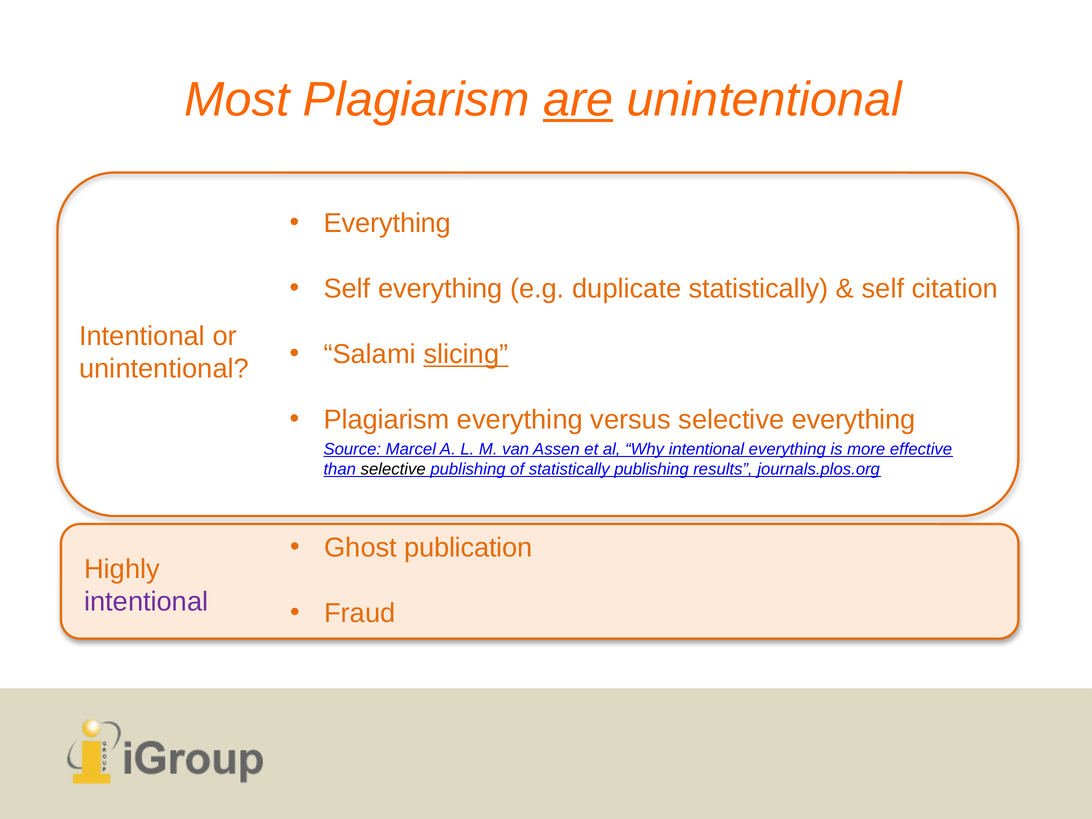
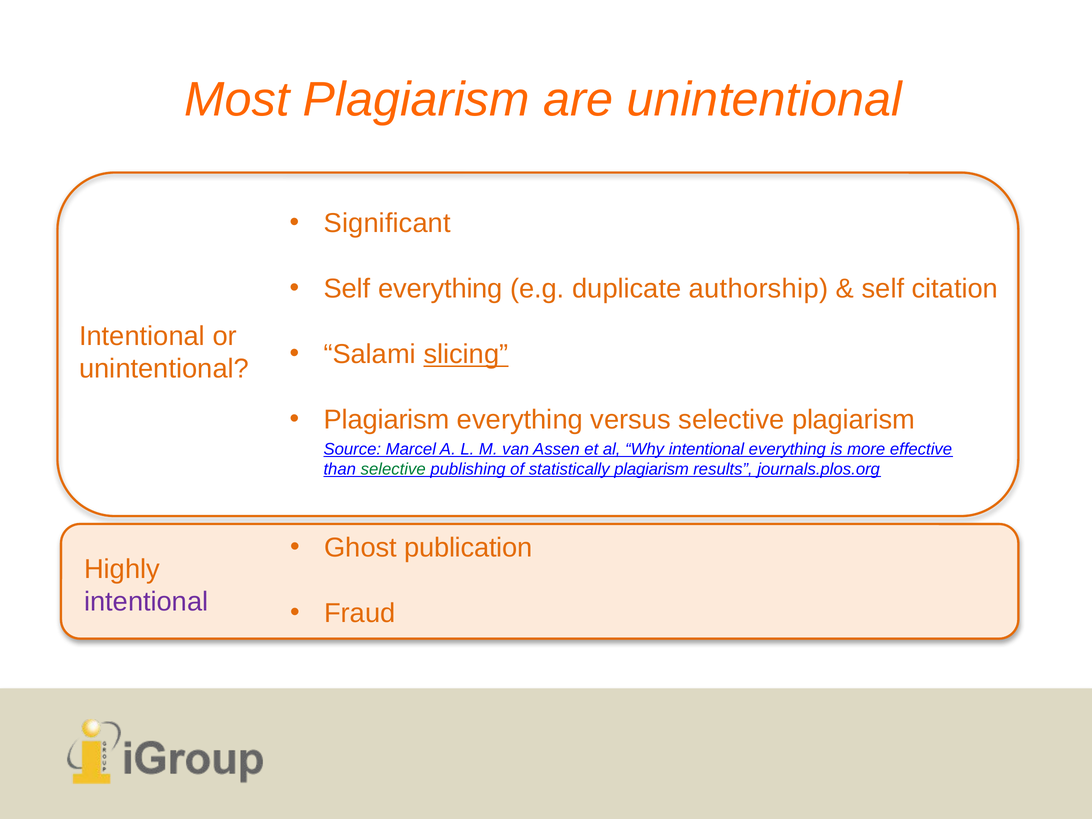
are underline: present -> none
Everything at (387, 223): Everything -> Significant
duplicate statistically: statistically -> authorship
selective everything: everything -> plagiarism
selective at (393, 469) colour: black -> green
statistically publishing: publishing -> plagiarism
